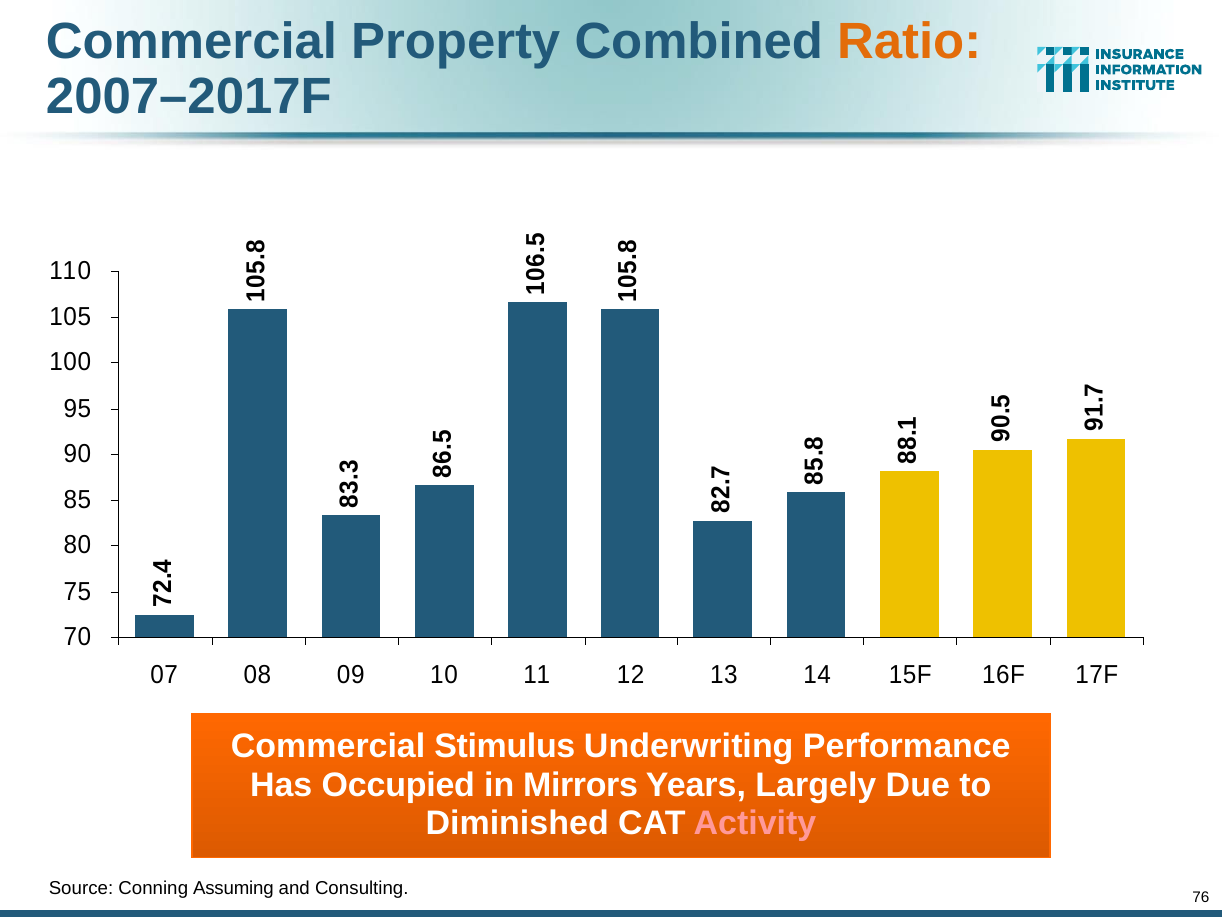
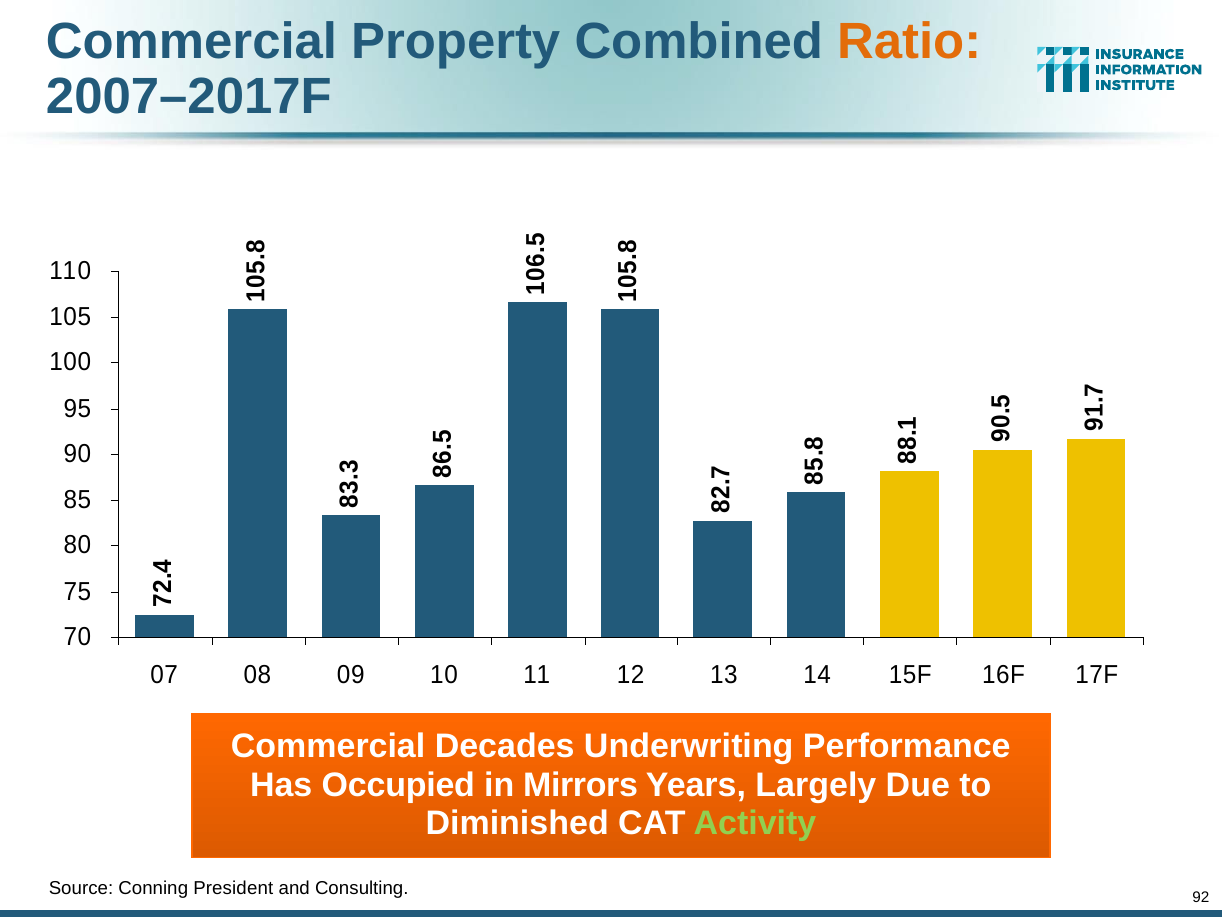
Stimulus: Stimulus -> Decades
Activity colour: pink -> light green
Assuming: Assuming -> President
76: 76 -> 92
